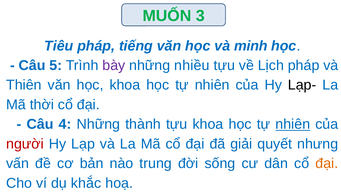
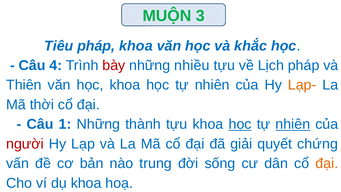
MUỐN: MUỐN -> MUỘN
pháp tiếng: tiếng -> khoa
minh: minh -> khắc
5: 5 -> 4
bày colour: purple -> red
Lạp- colour: black -> orange
4: 4 -> 1
học at (240, 124) underline: none -> present
nhưng: nhưng -> chứng
dụ khắc: khắc -> khoa
